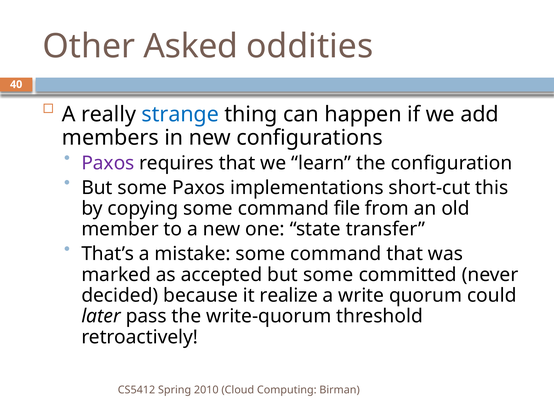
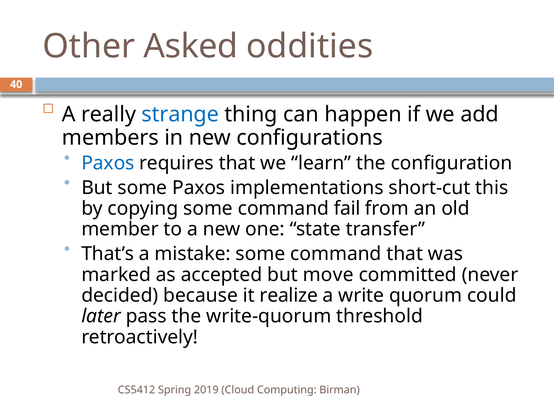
Paxos at (108, 163) colour: purple -> blue
file: file -> fail
accepted but some: some -> move
2010: 2010 -> 2019
